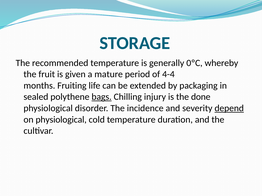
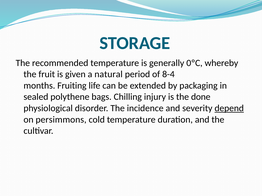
mature: mature -> natural
4-4: 4-4 -> 8-4
bags underline: present -> none
on physiological: physiological -> persimmons
